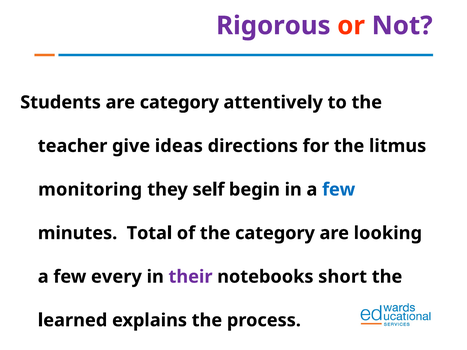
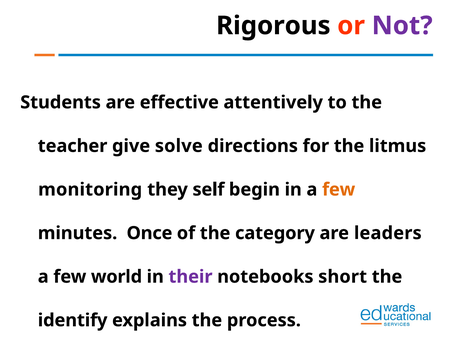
Rigorous colour: purple -> black
are category: category -> effective
ideas: ideas -> solve
few at (339, 190) colour: blue -> orange
Total: Total -> Once
looking: looking -> leaders
every: every -> world
learned: learned -> identify
